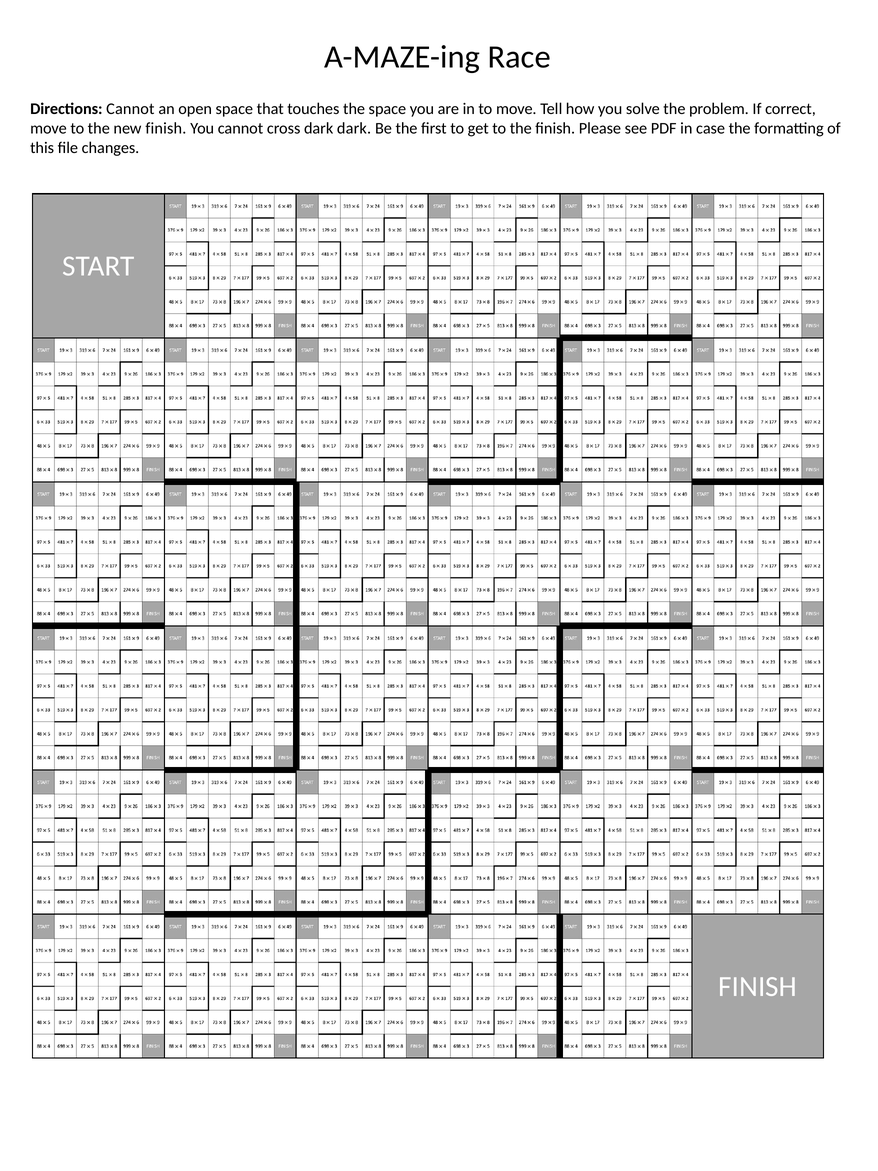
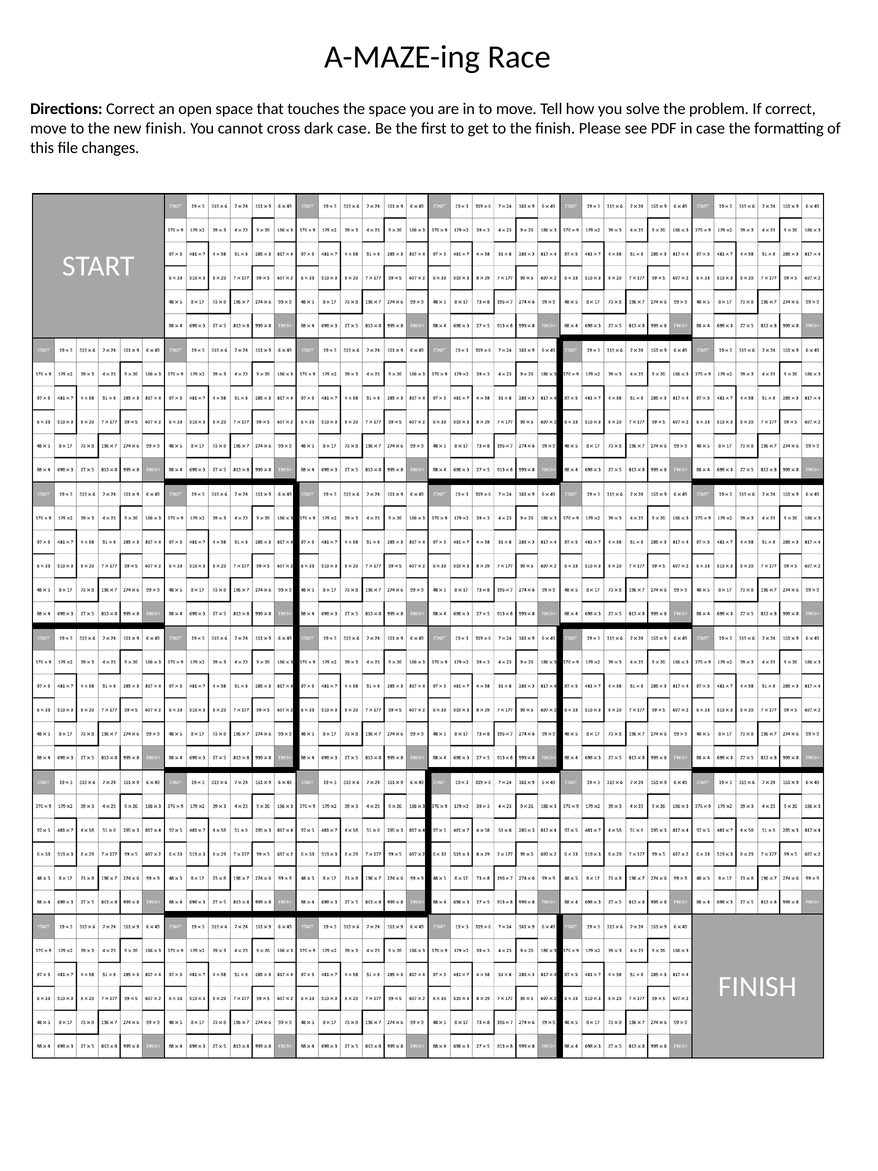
Directions Cannot: Cannot -> Correct
dark dark: dark -> case
